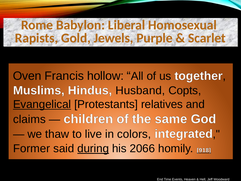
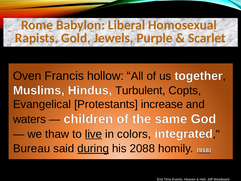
Husband: Husband -> Turbulent
Evangelical underline: present -> none
relatives: relatives -> increase
claims: claims -> waters
live underline: none -> present
Former: Former -> Bureau
2066: 2066 -> 2088
